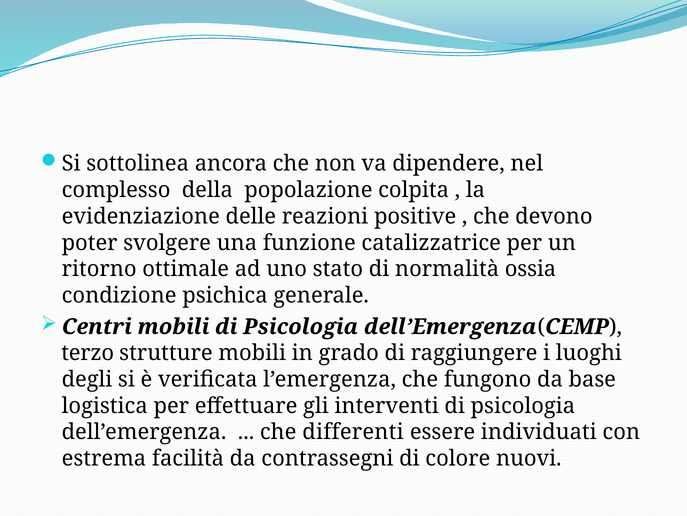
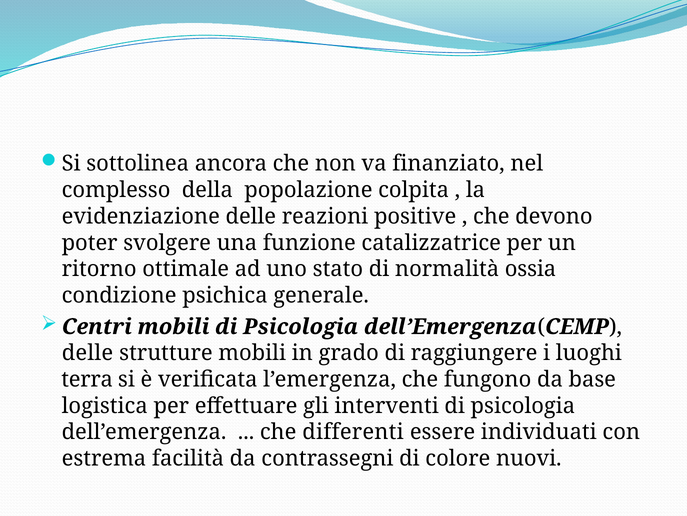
dipendere: dipendere -> finanziato
terzo at (88, 353): terzo -> delle
degli: degli -> terra
